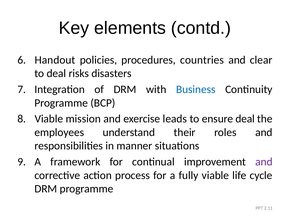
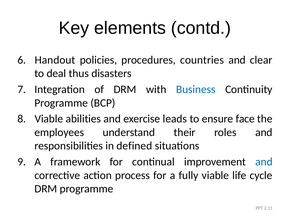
risks: risks -> thus
mission: mission -> abilities
ensure deal: deal -> face
manner: manner -> defined
and at (264, 161) colour: purple -> blue
